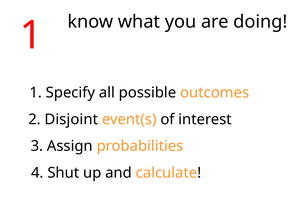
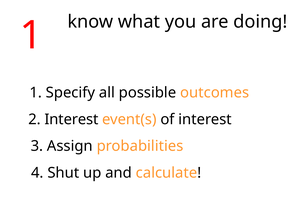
2 Disjoint: Disjoint -> Interest
